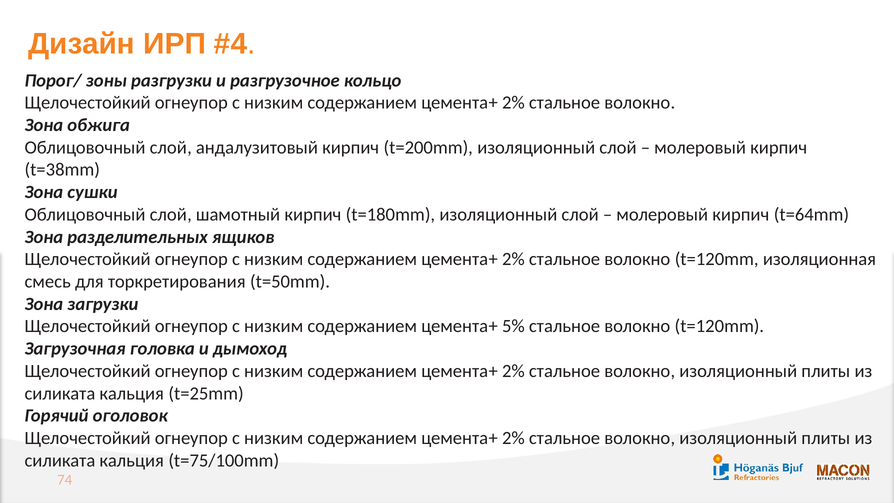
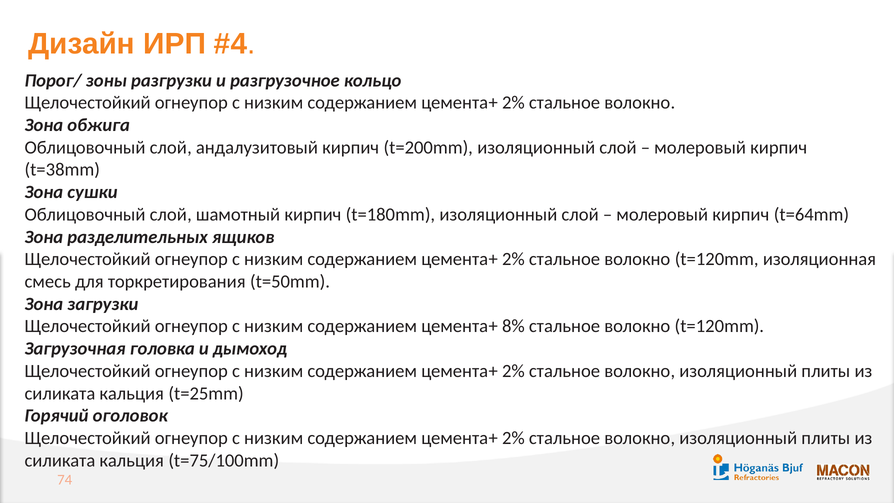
5%: 5% -> 8%
